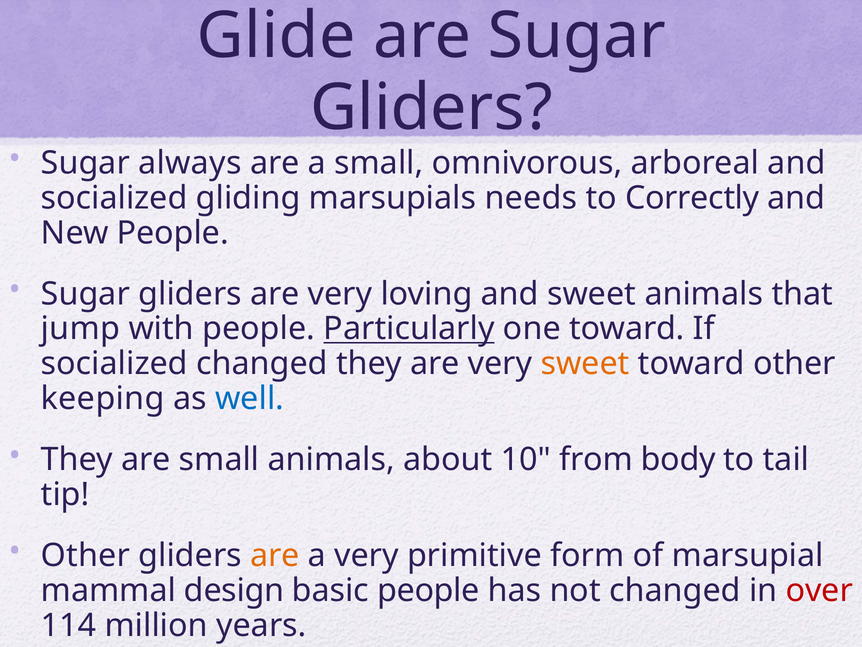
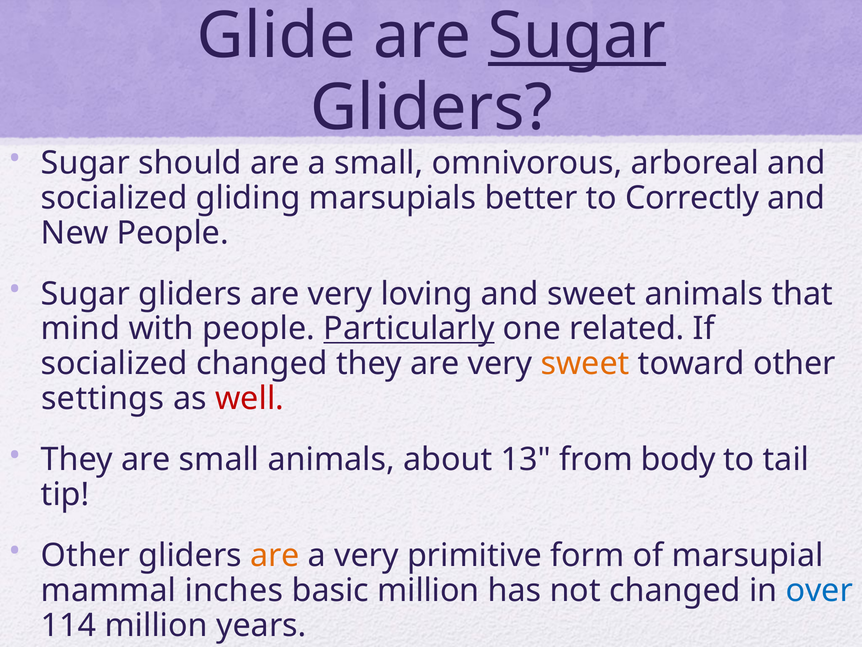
Sugar at (577, 36) underline: none -> present
always: always -> should
needs: needs -> better
jump: jump -> mind
one toward: toward -> related
keeping: keeping -> settings
well colour: blue -> red
10: 10 -> 13
design: design -> inches
basic people: people -> million
over colour: red -> blue
